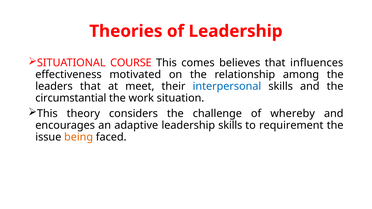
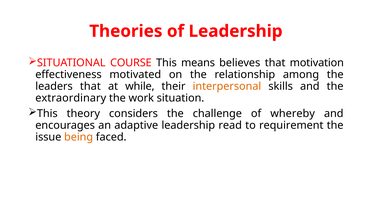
comes: comes -> means
influences: influences -> motivation
meet: meet -> while
interpersonal colour: blue -> orange
circumstantial: circumstantial -> extraordinary
leadership skills: skills -> read
